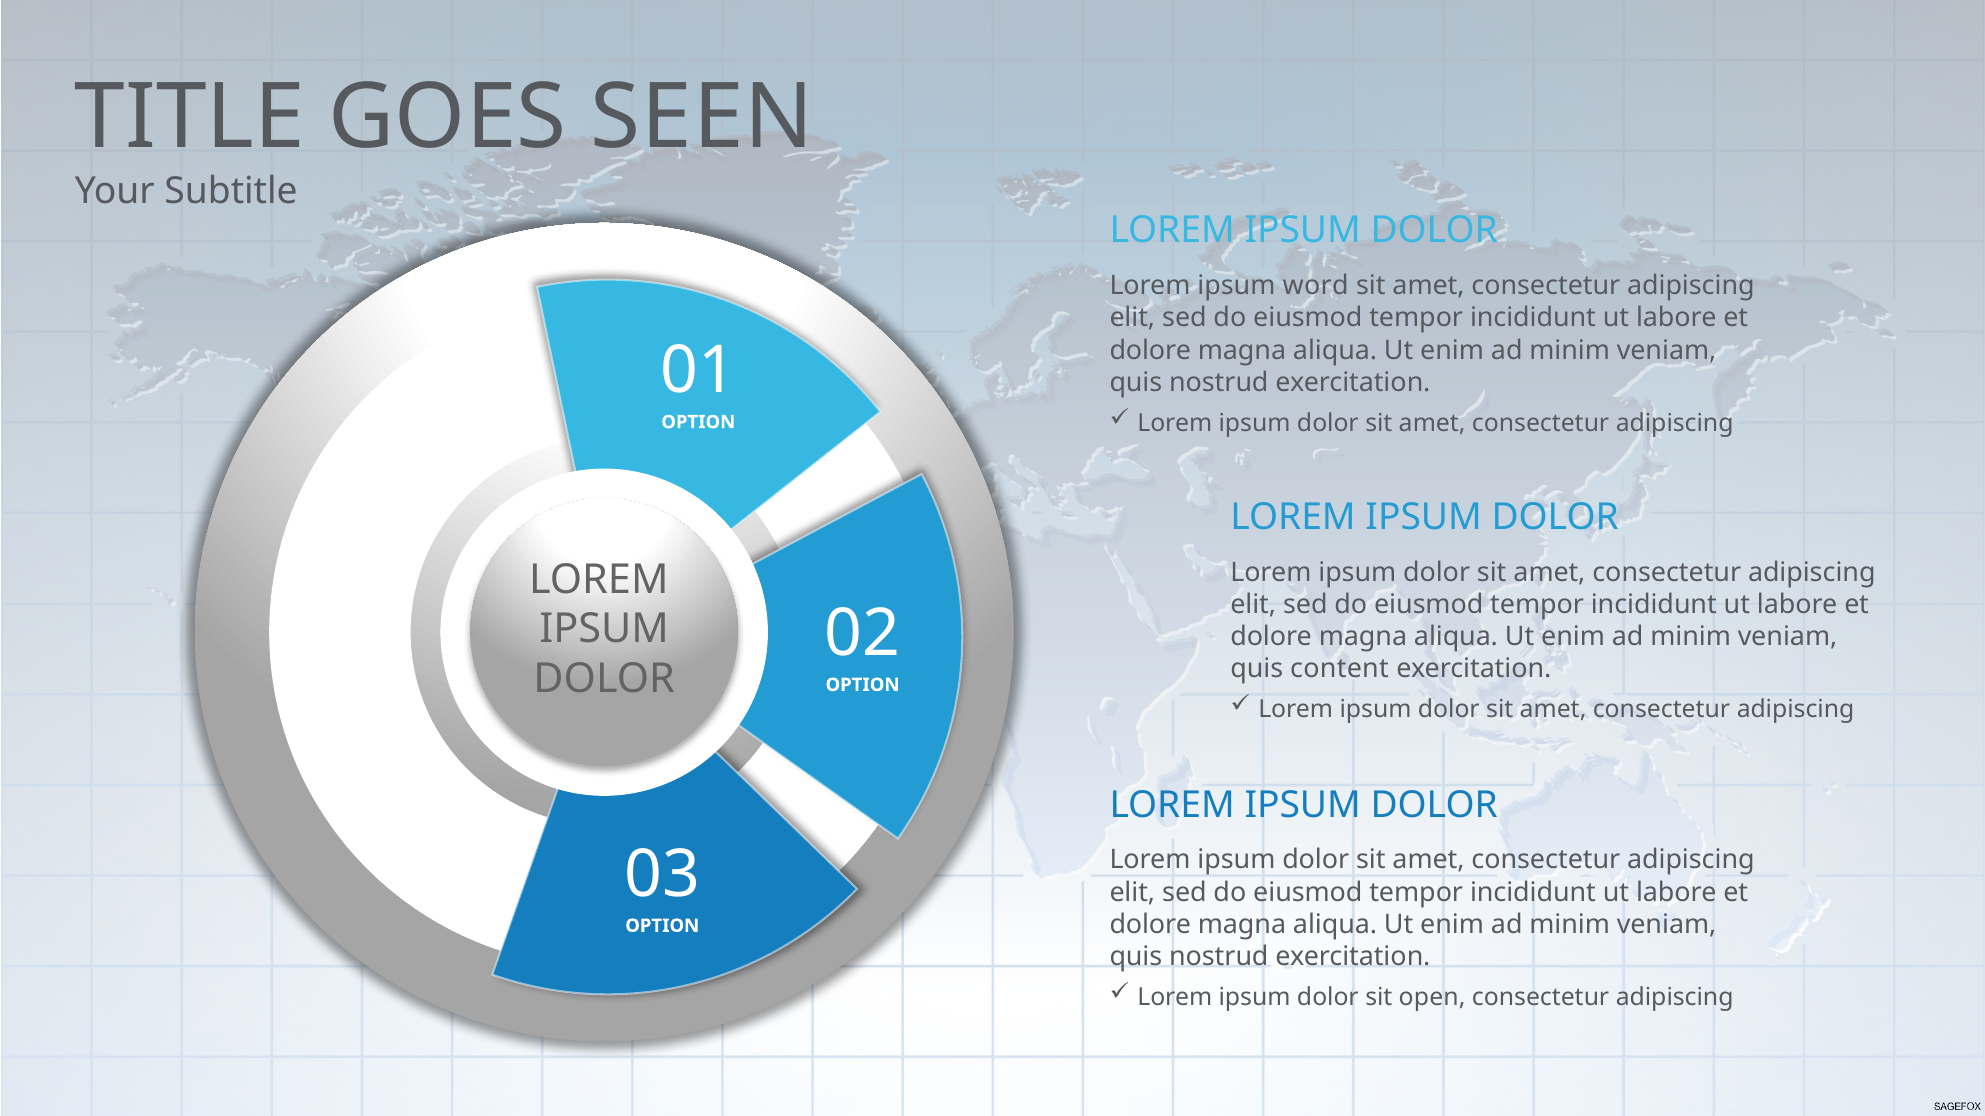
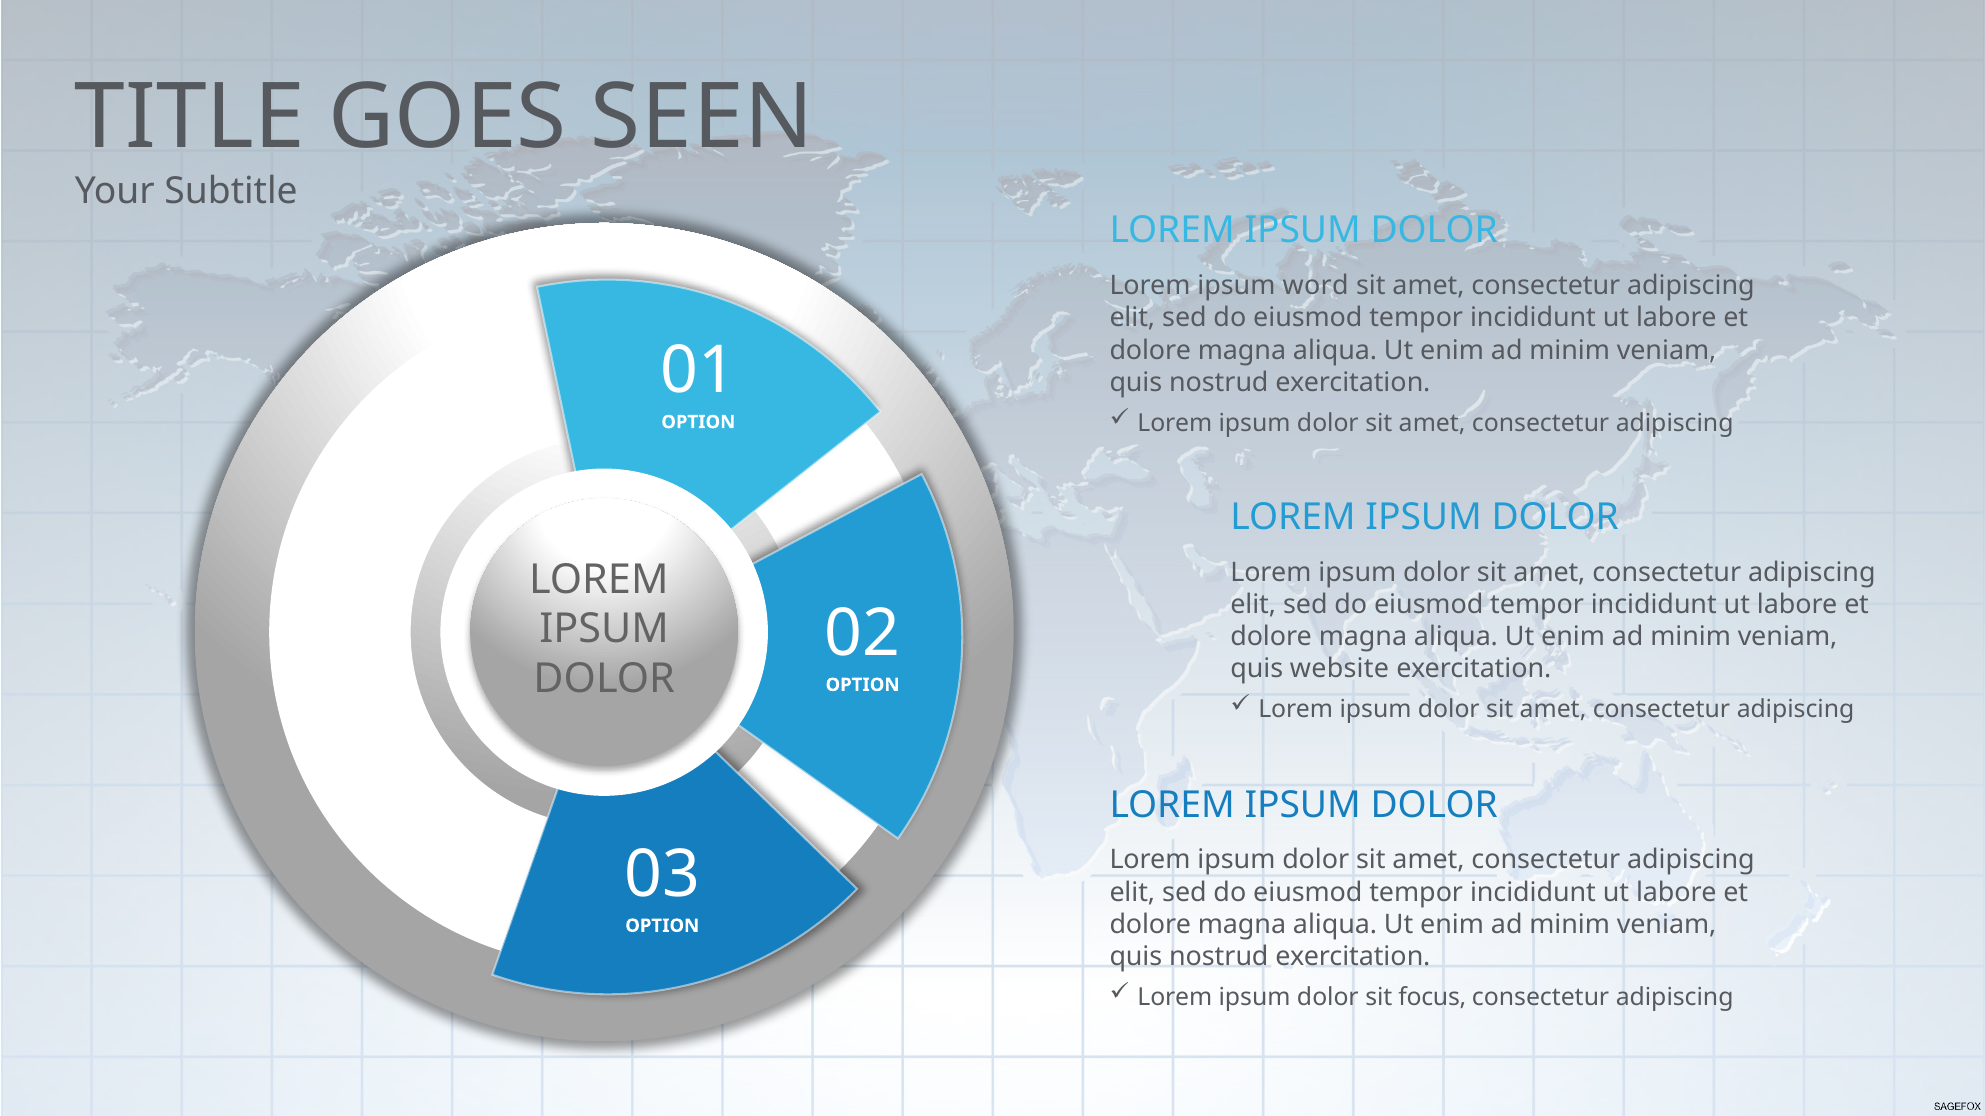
content: content -> website
open: open -> focus
